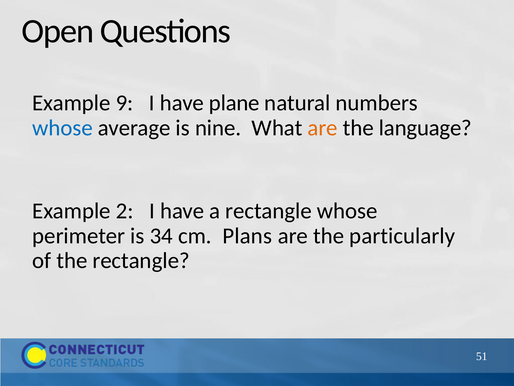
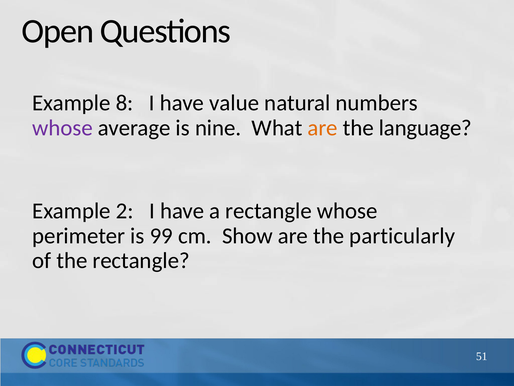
9: 9 -> 8
plane: plane -> value
whose at (62, 128) colour: blue -> purple
34: 34 -> 99
Plans: Plans -> Show
